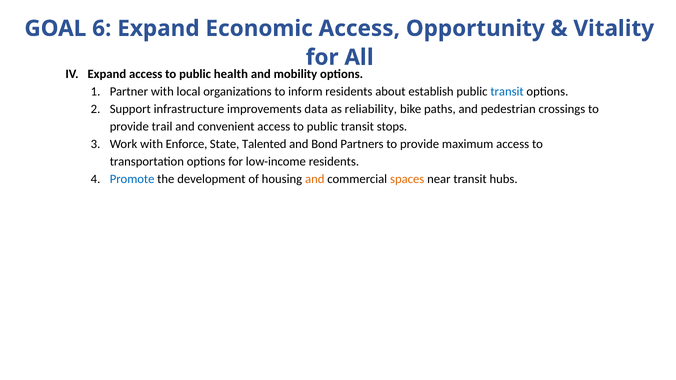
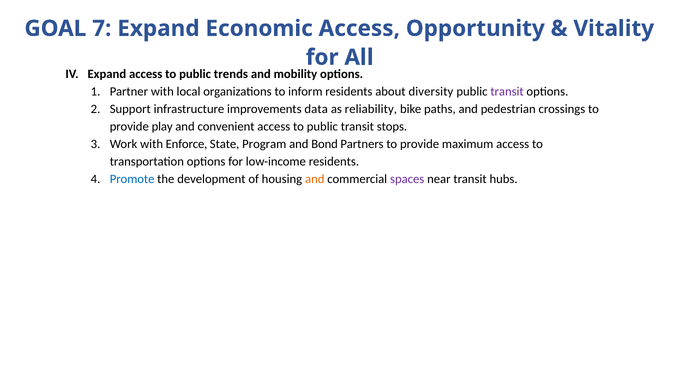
6: 6 -> 7
health: health -> trends
establish: establish -> diversity
transit at (507, 92) colour: blue -> purple
trail: trail -> play
Talented: Talented -> Program
spaces colour: orange -> purple
